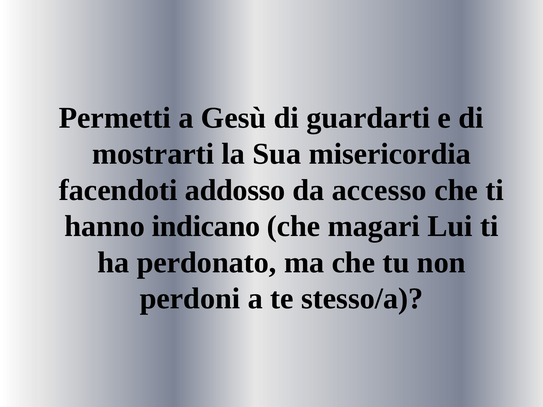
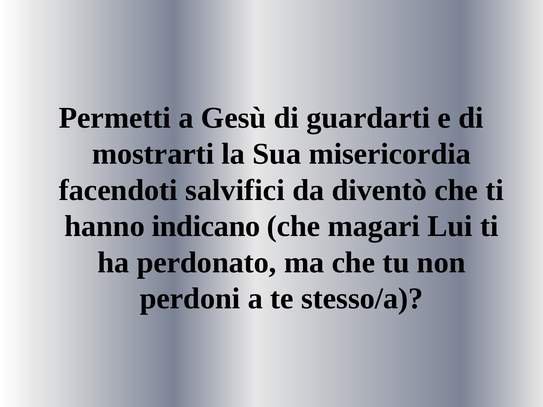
addosso: addosso -> salvifici
accesso: accesso -> diventò
